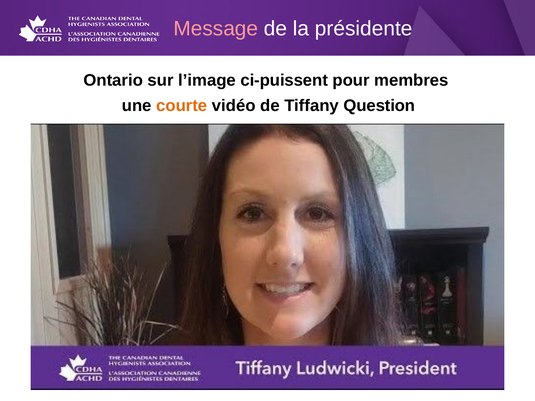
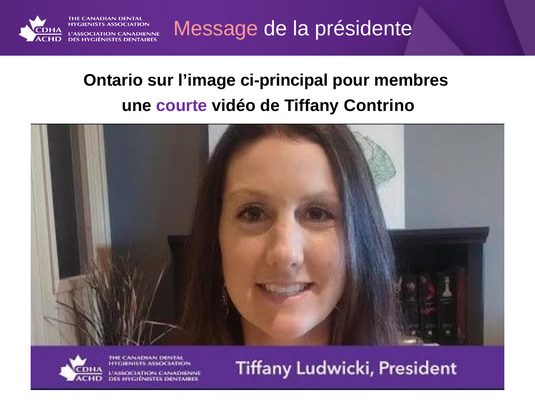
ci-puissent: ci-puissent -> ci-principal
courte colour: orange -> purple
Question: Question -> Contrino
